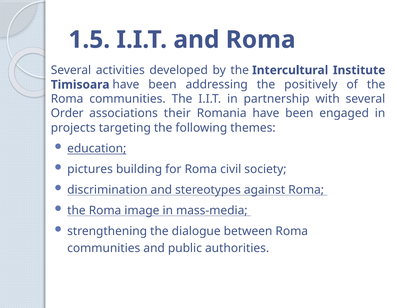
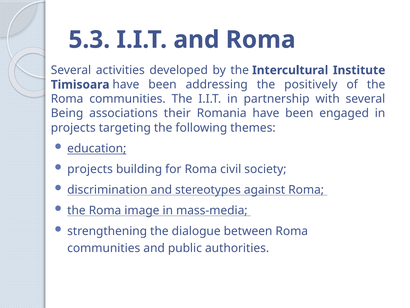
1.5: 1.5 -> 5.3
Order: Order -> Being
pictures at (90, 169): pictures -> projects
